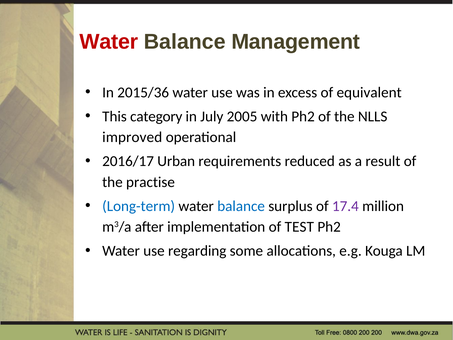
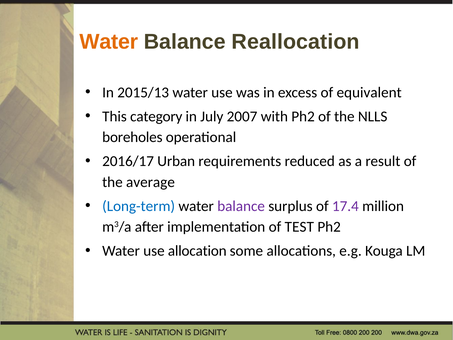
Water at (109, 42) colour: red -> orange
Management: Management -> Reallocation
2015/36: 2015/36 -> 2015/13
2005: 2005 -> 2007
improved: improved -> boreholes
practise: practise -> average
balance at (241, 206) colour: blue -> purple
regarding: regarding -> allocation
